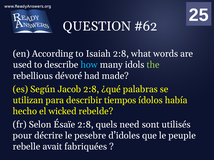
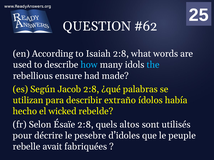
the colour: light green -> light blue
dévoré: dévoré -> ensure
tiempos: tiempos -> extraño
need: need -> altos
